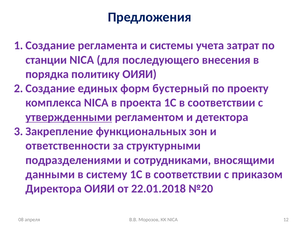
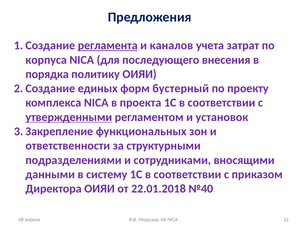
регламента underline: none -> present
системы: системы -> каналов
станции: станции -> корпуса
детектора: детектора -> установок
№20: №20 -> №40
